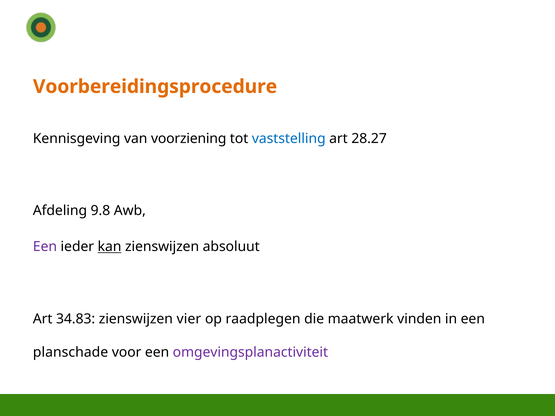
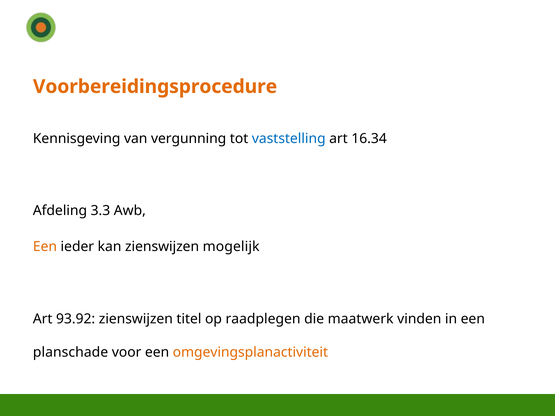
voorziening: voorziening -> vergunning
28.27: 28.27 -> 16.34
9.8: 9.8 -> 3.3
Een at (45, 247) colour: purple -> orange
kan underline: present -> none
absoluut: absoluut -> mogelijk
34.83: 34.83 -> 93.92
vier: vier -> titel
omgevingsplanactiviteit colour: purple -> orange
